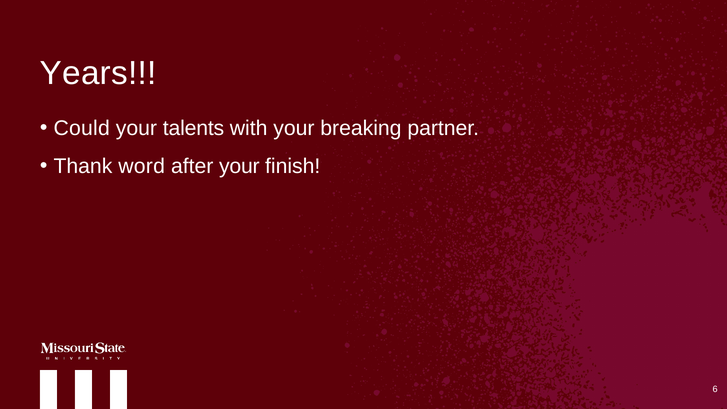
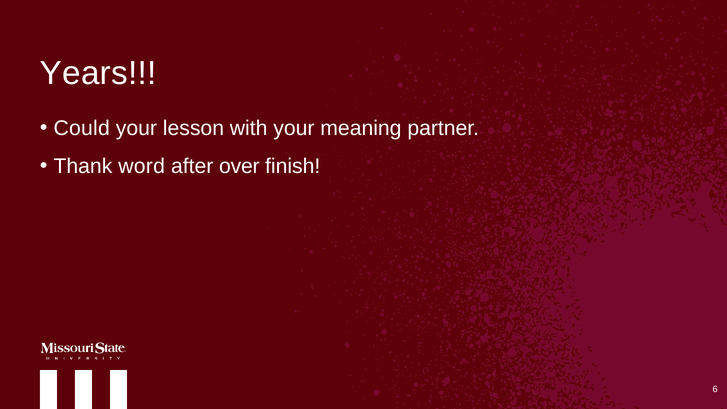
talents: talents -> lesson
breaking: breaking -> meaning
after your: your -> over
